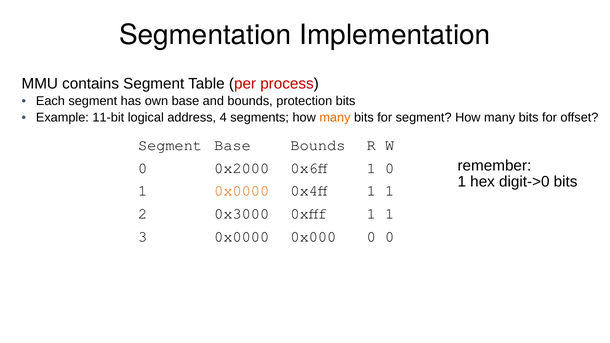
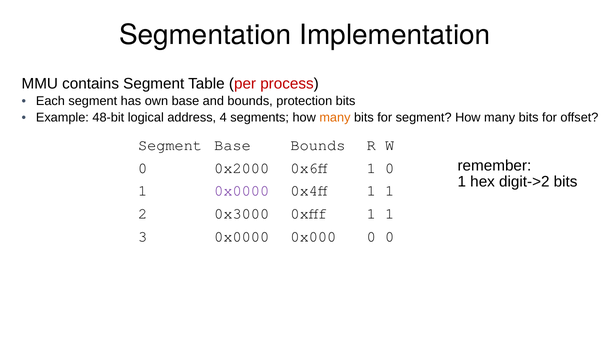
11-bit: 11-bit -> 48-bit
digit->0: digit->0 -> digit->2
0x0000 at (242, 191) colour: orange -> purple
